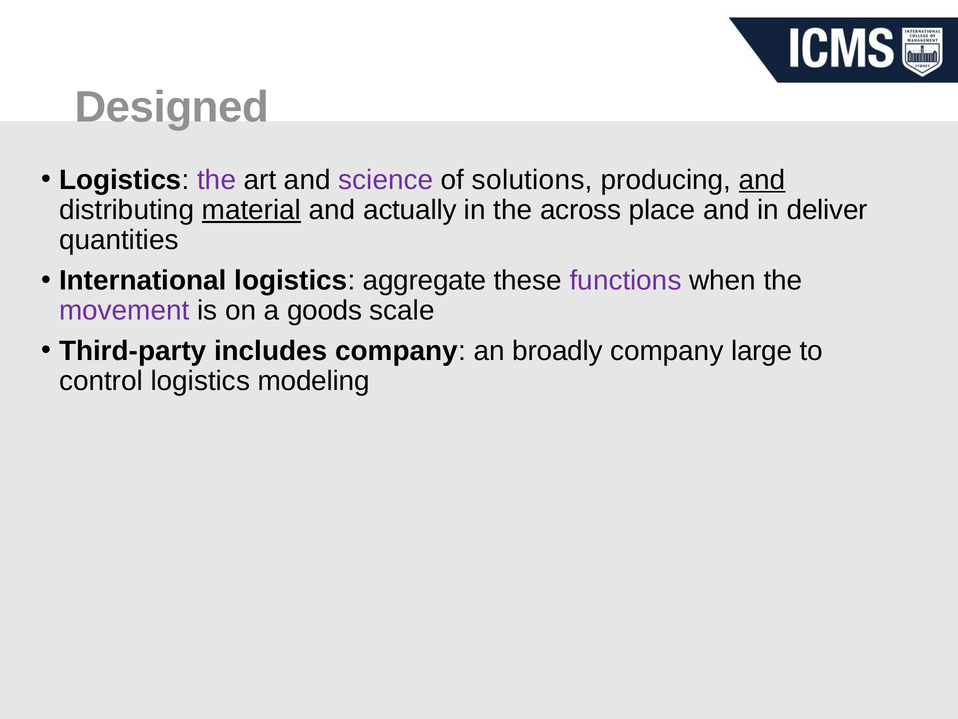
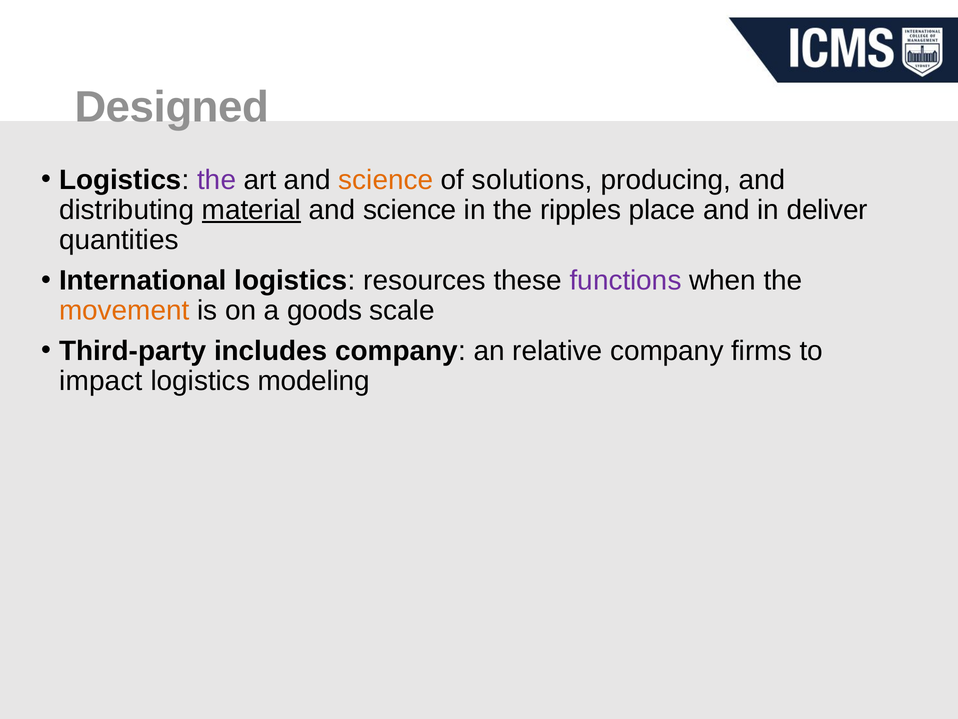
science at (386, 180) colour: purple -> orange
and at (762, 180) underline: present -> none
actually at (410, 210): actually -> science
across: across -> ripples
aggregate: aggregate -> resources
movement colour: purple -> orange
broadly: broadly -> relative
large: large -> firms
control: control -> impact
